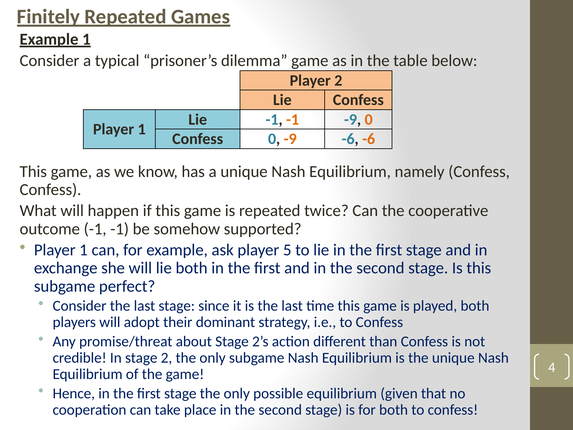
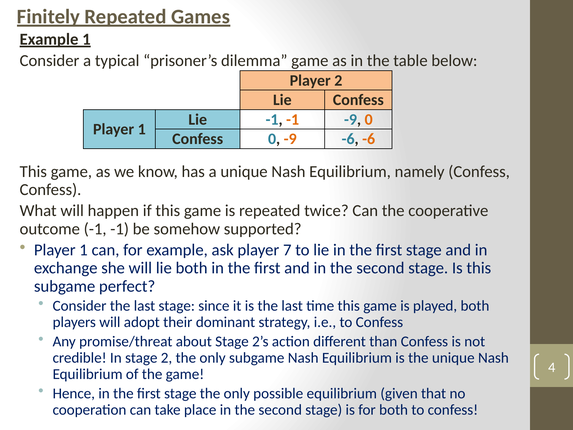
5: 5 -> 7
